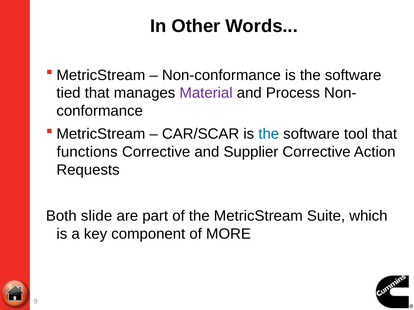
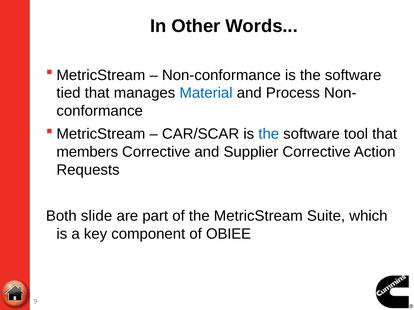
Material colour: purple -> blue
functions: functions -> members
MORE: MORE -> OBIEE
